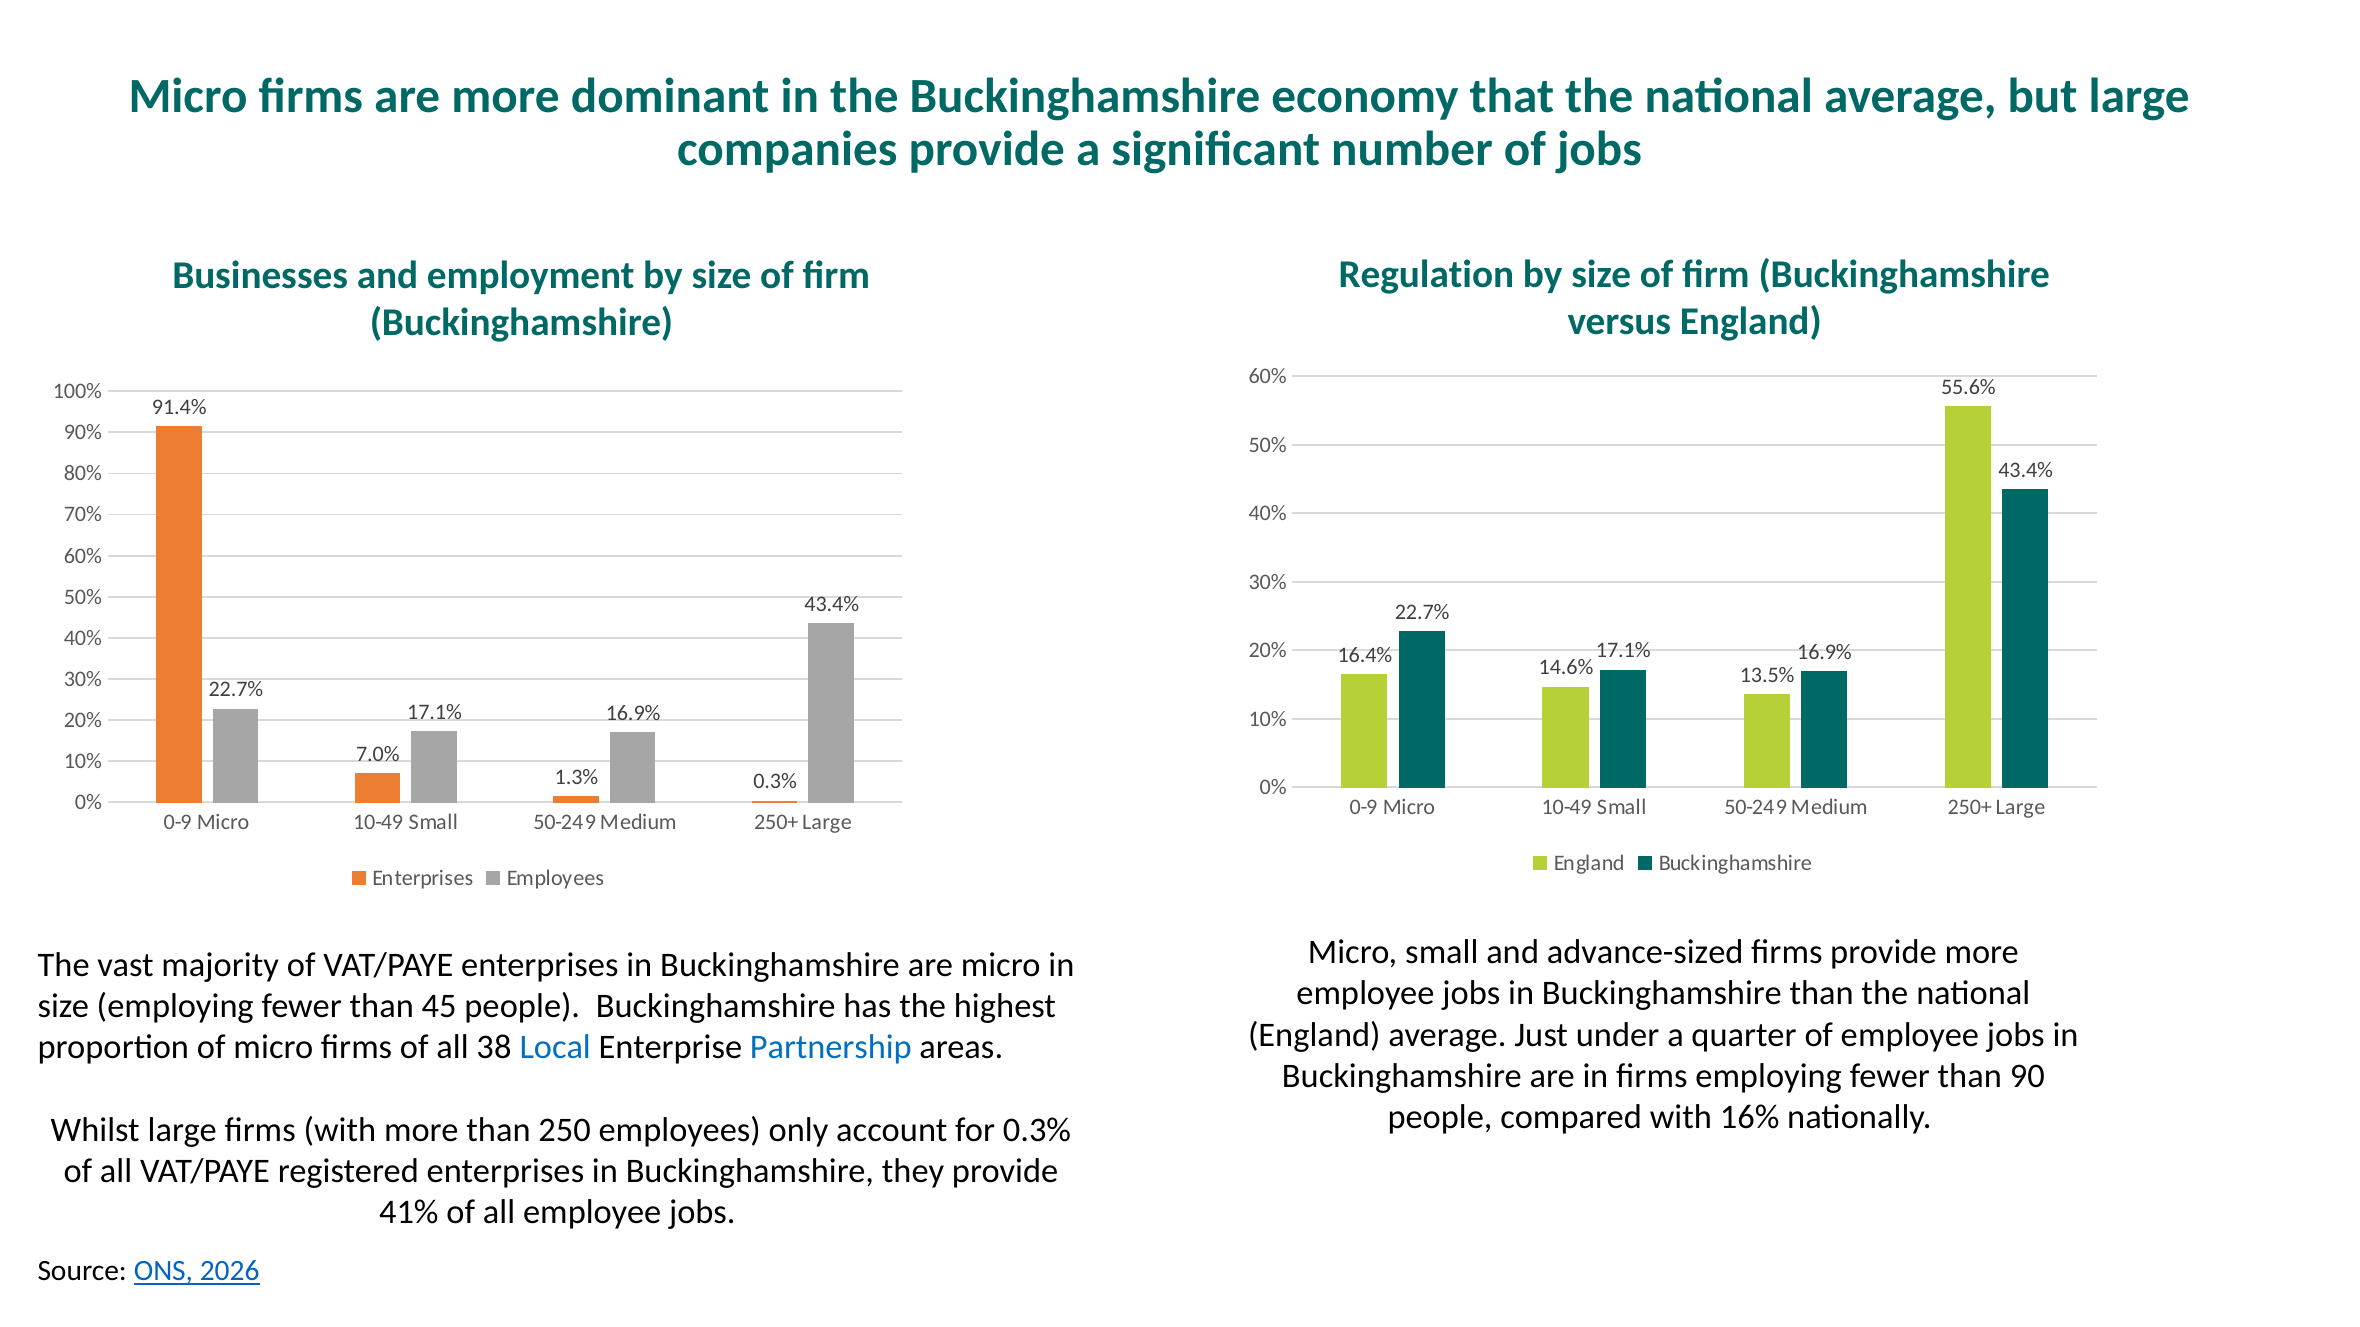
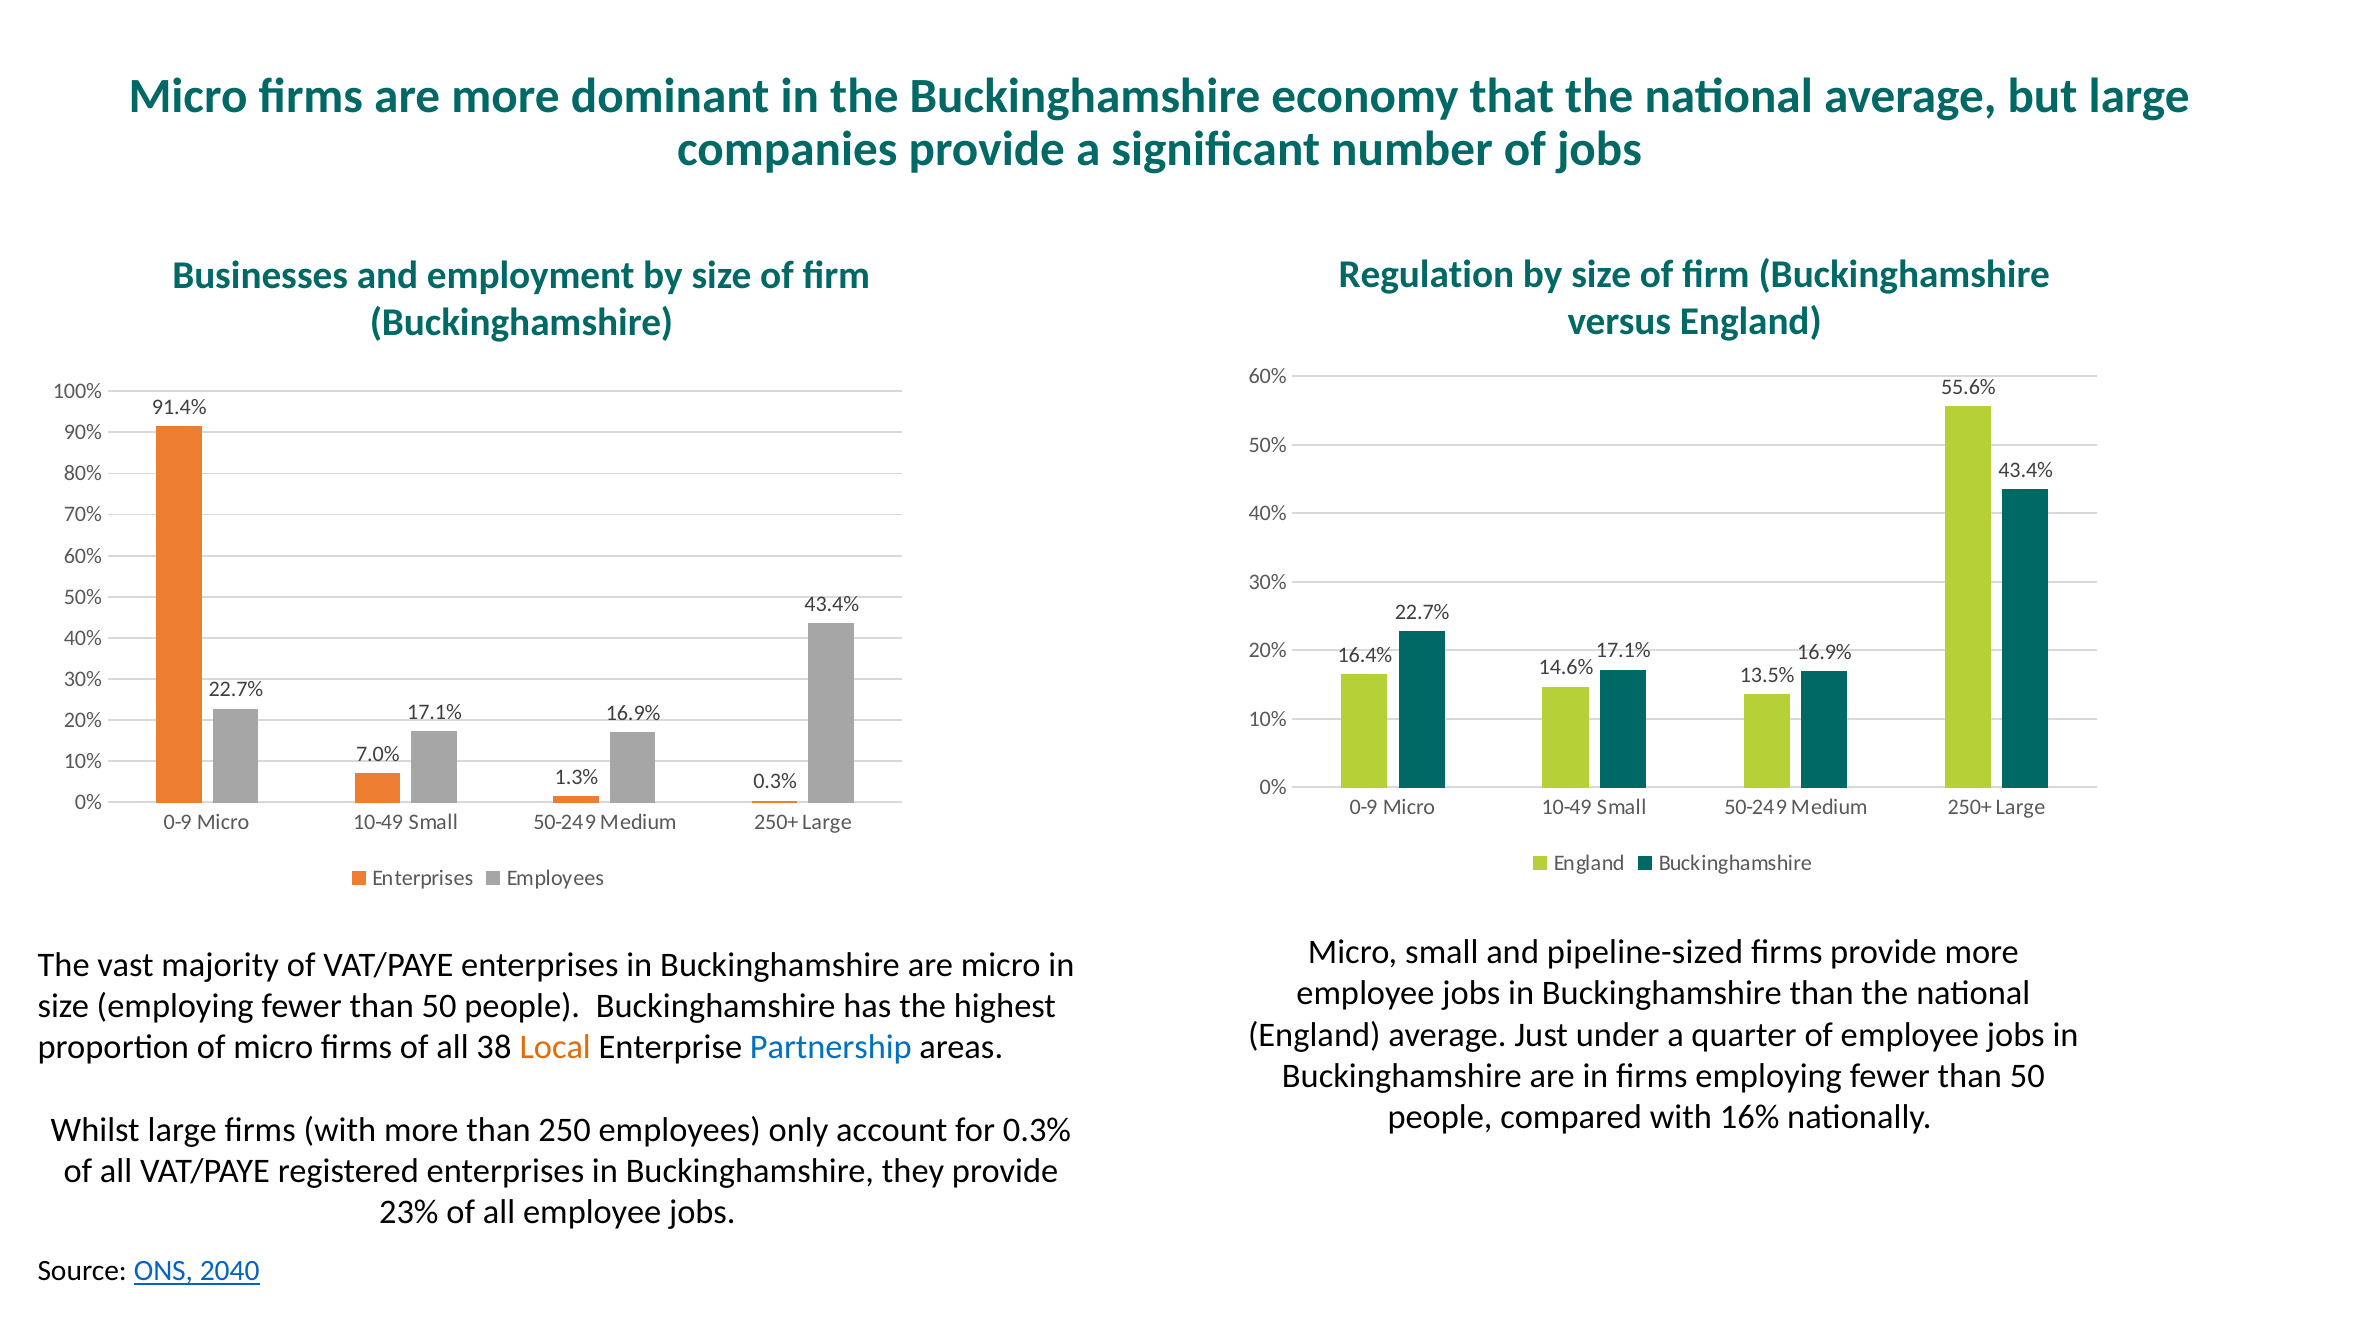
advance-sized: advance-sized -> pipeline-sized
45 at (439, 1006): 45 -> 50
Local colour: blue -> orange
90 at (2027, 1077): 90 -> 50
41%: 41% -> 23%
2026: 2026 -> 2040
